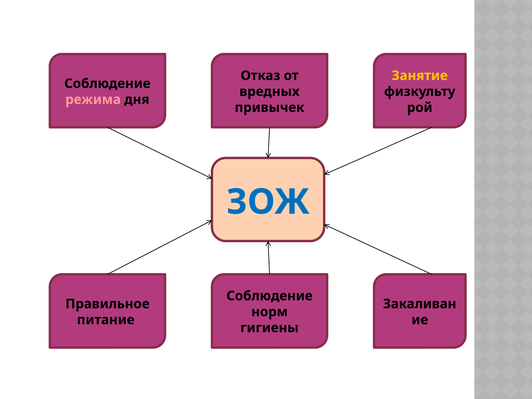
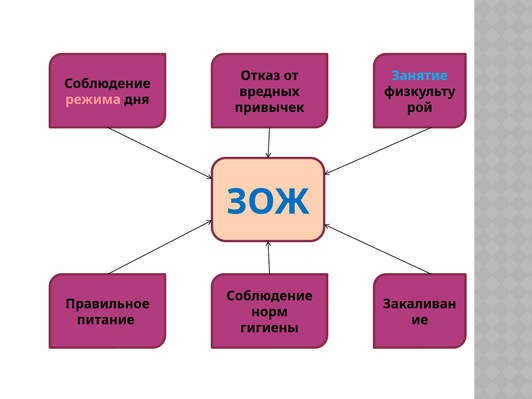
Занятие colour: yellow -> light blue
